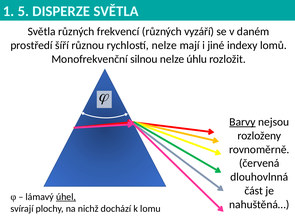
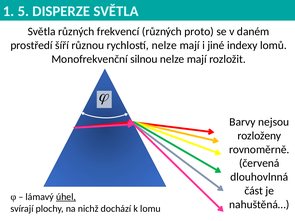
vyzáří: vyzáří -> proto
úhlu at (197, 59): úhlu -> mají
Barvy underline: present -> none
